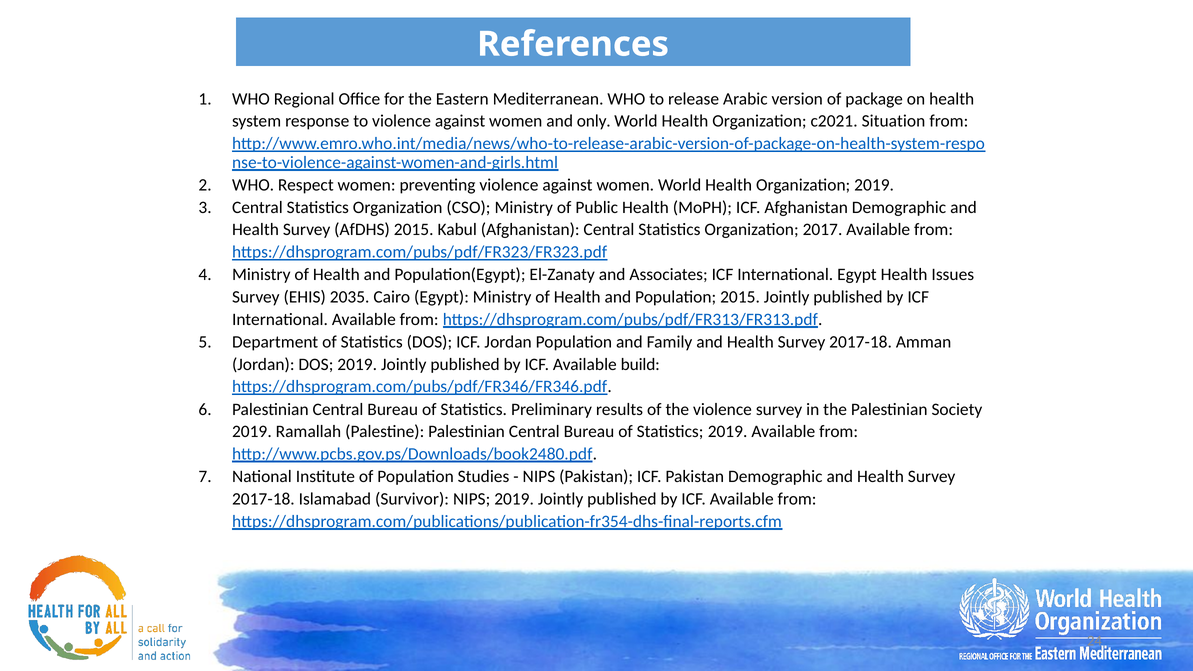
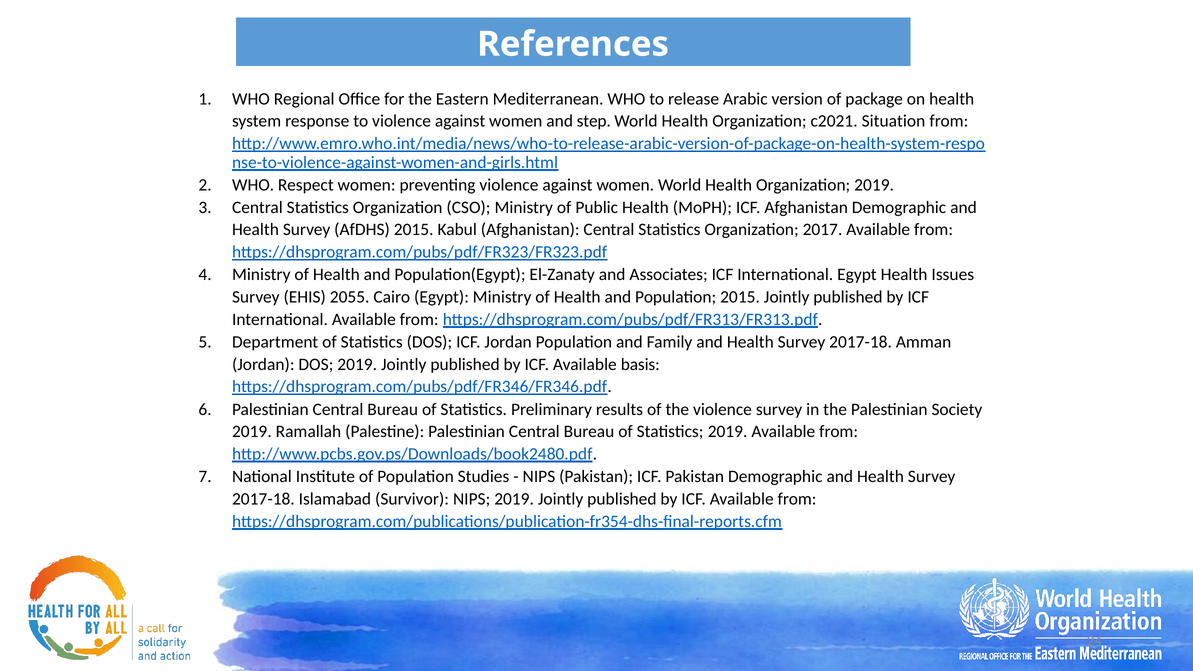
only: only -> step
2035: 2035 -> 2055
build: build -> basis
